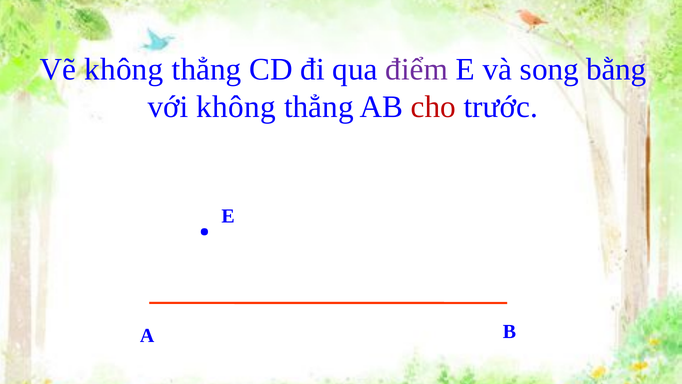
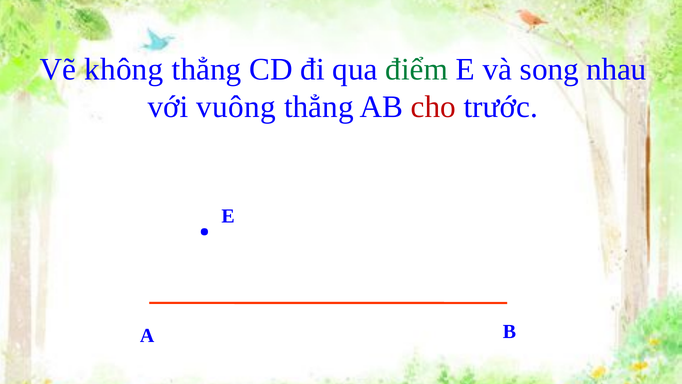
điểm colour: purple -> green
bằng: bằng -> nhau
với không: không -> vuông
